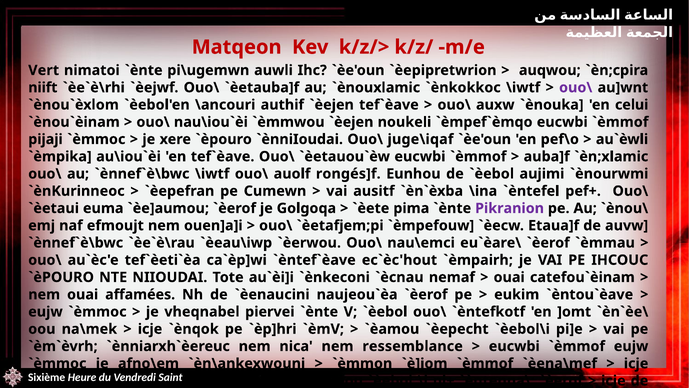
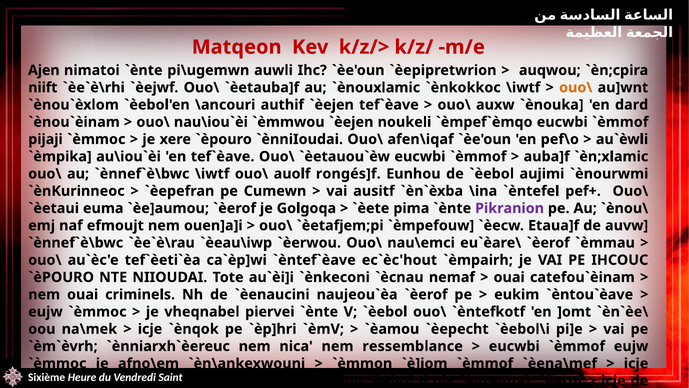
Vert: Vert -> Ajen
ouo\ at (576, 87) colour: purple -> orange
celui: celui -> dard
juge\iqaf: juge\iqaf -> afen\iqaf
affamées: affamées -> criminels
